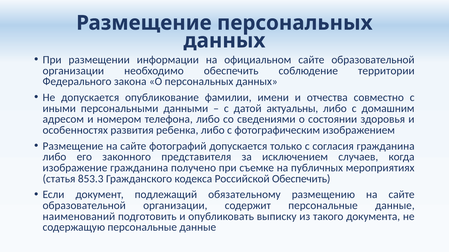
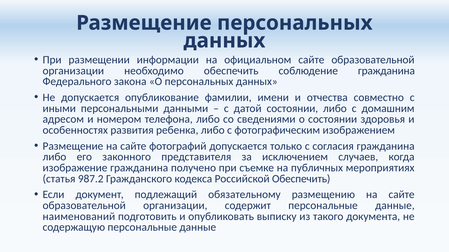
соблюдение территории: территории -> гражданина
датой актуальны: актуальны -> состоянии
853.3: 853.3 -> 987.2
